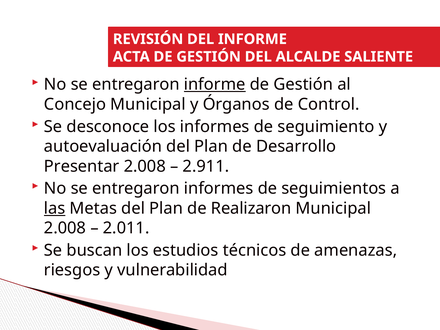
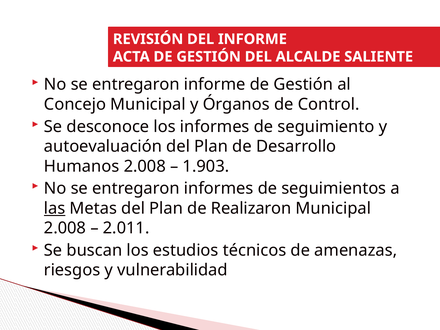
informe at (215, 85) underline: present -> none
Presentar: Presentar -> Humanos
2.911: 2.911 -> 1.903
